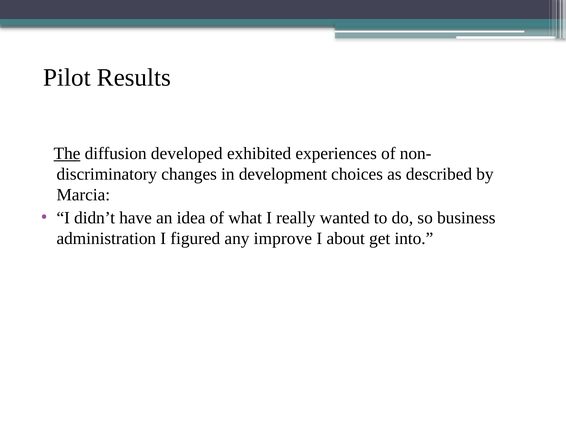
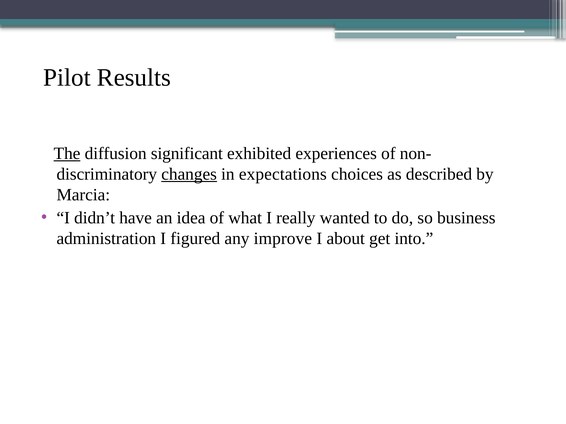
developed: developed -> significant
changes underline: none -> present
development: development -> expectations
